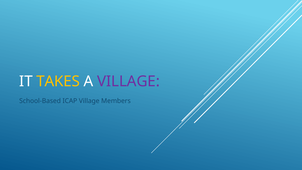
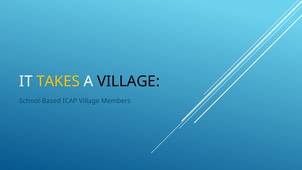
VILLAGE at (128, 81) colour: purple -> black
